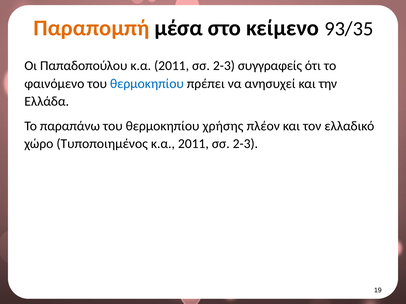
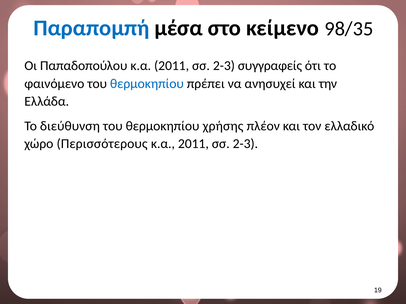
Παραπομπή colour: orange -> blue
93/35: 93/35 -> 98/35
παραπάνω: παραπάνω -> διεύθυνση
Τυποποιημένος: Τυποποιημένος -> Περισσότερους
